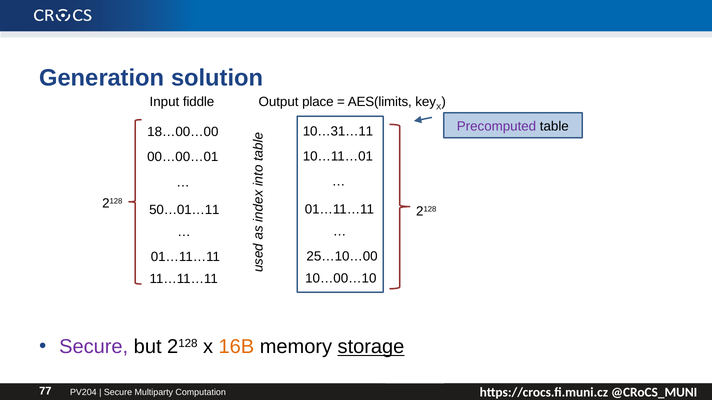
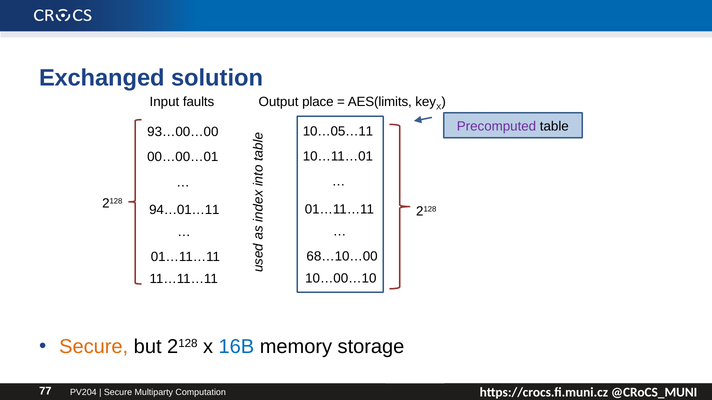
Generation: Generation -> Exchanged
fiddle: fiddle -> faults
10…31…11: 10…31…11 -> 10…05…11
18…00…00: 18…00…00 -> 93…00…00
50…01…11: 50…01…11 -> 94…01…11
25…10…00: 25…10…00 -> 68…10…00
Secure at (94, 347) colour: purple -> orange
16B colour: orange -> blue
storage underline: present -> none
